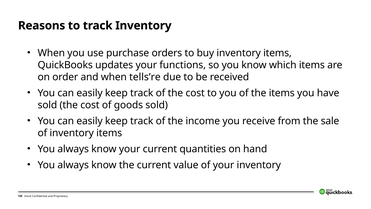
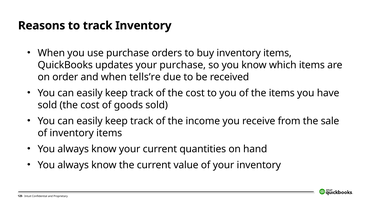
your functions: functions -> purchase
